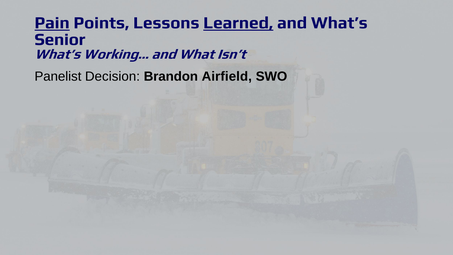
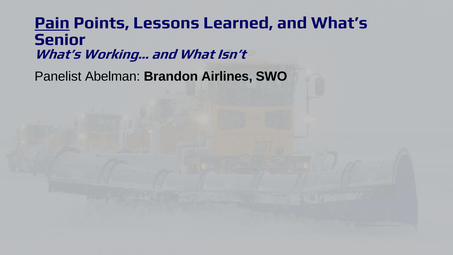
Learned underline: present -> none
Decision: Decision -> Abelman
Airfield: Airfield -> Airlines
